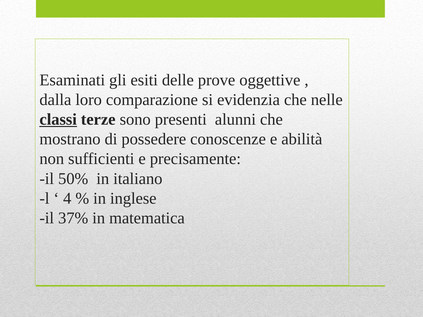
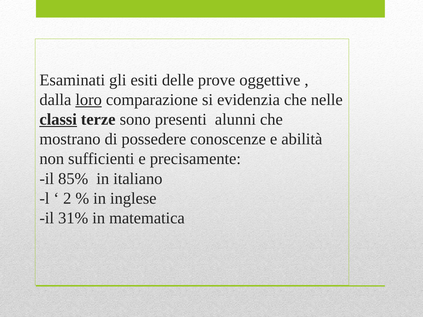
loro underline: none -> present
50%: 50% -> 85%
4: 4 -> 2
37%: 37% -> 31%
